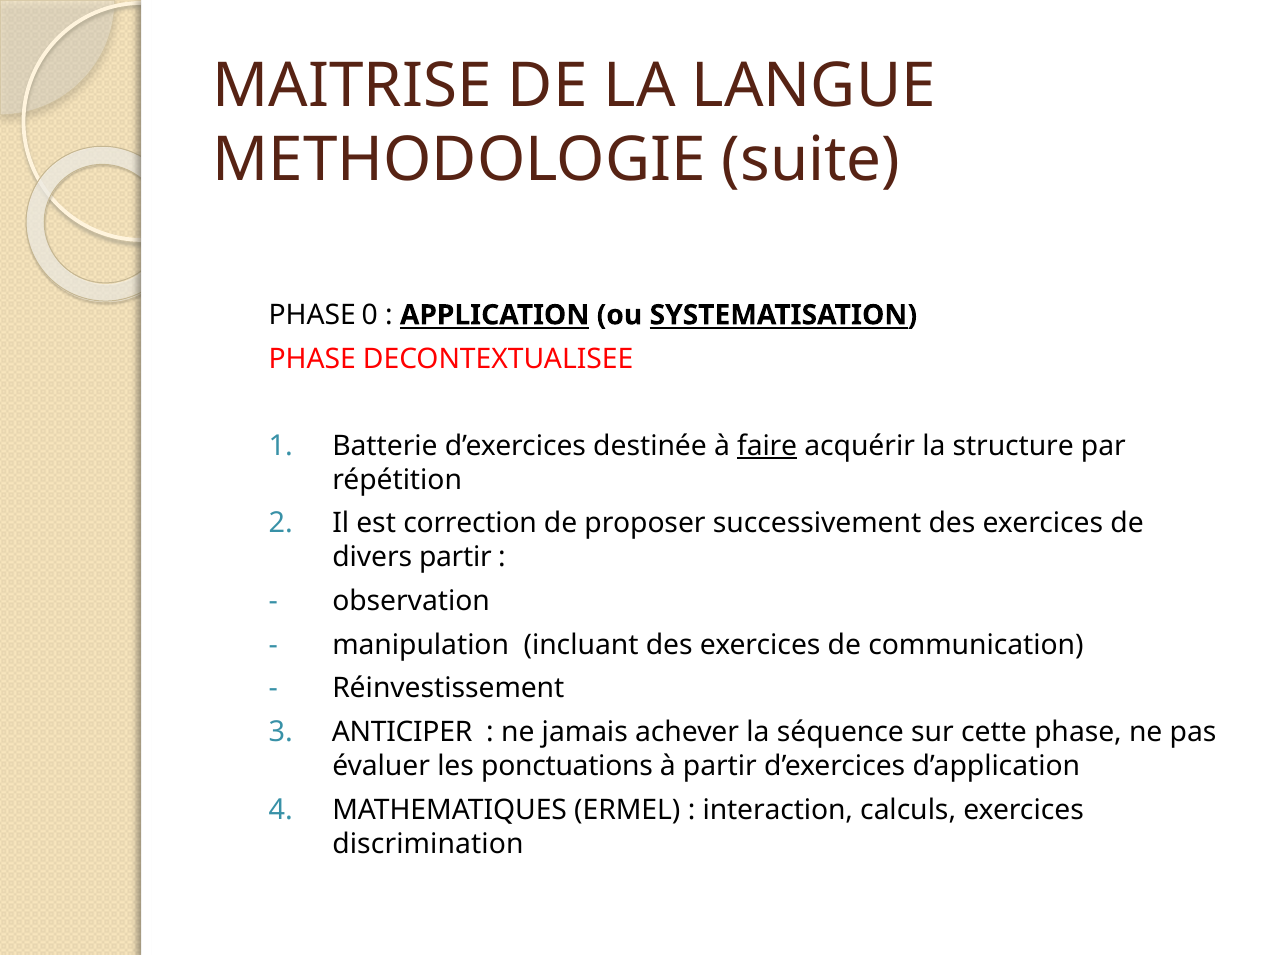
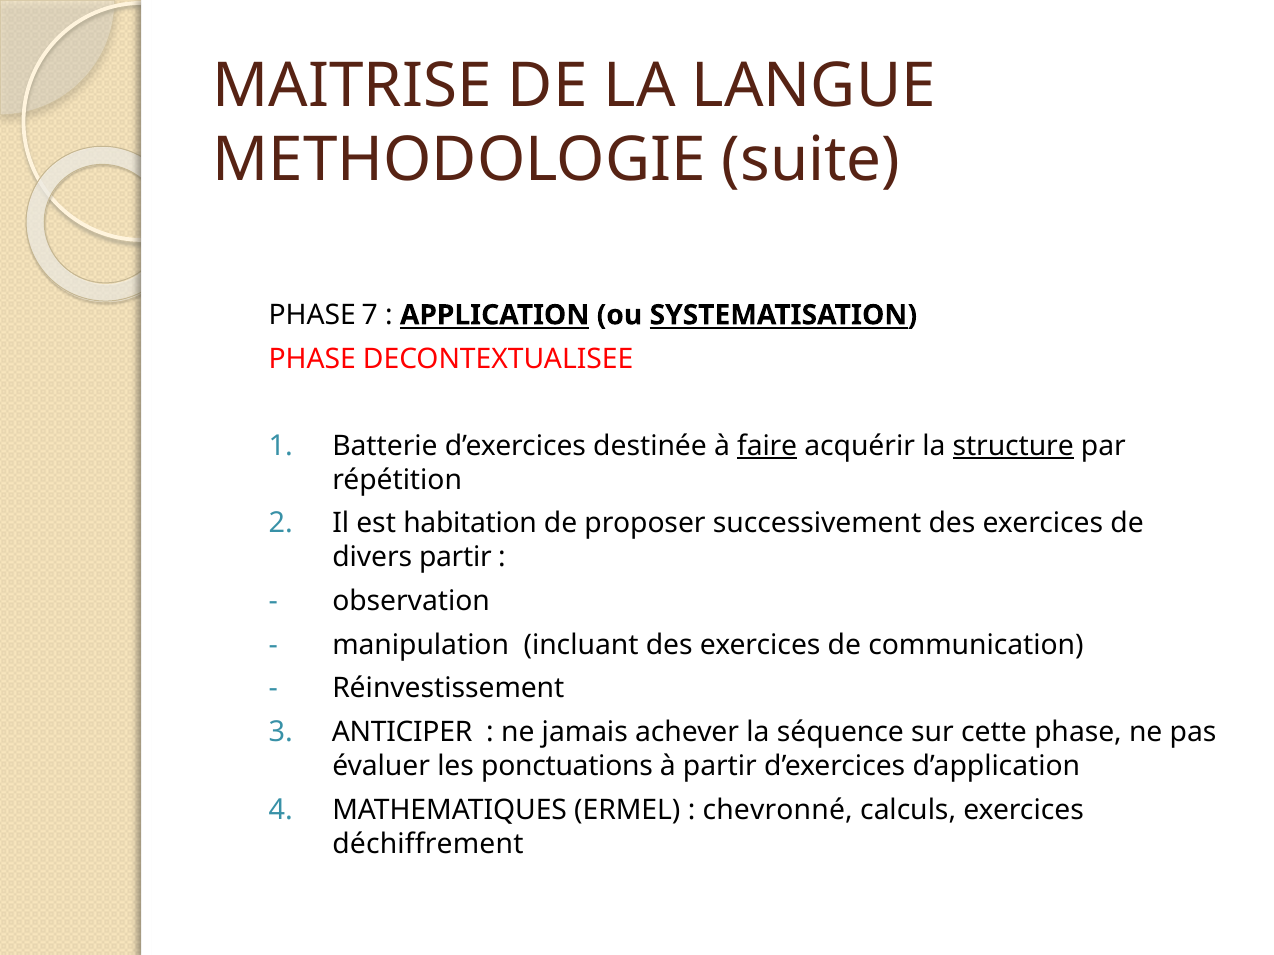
0: 0 -> 7
structure underline: none -> present
correction: correction -> habitation
interaction: interaction -> chevronné
discrimination: discrimination -> déchiffrement
